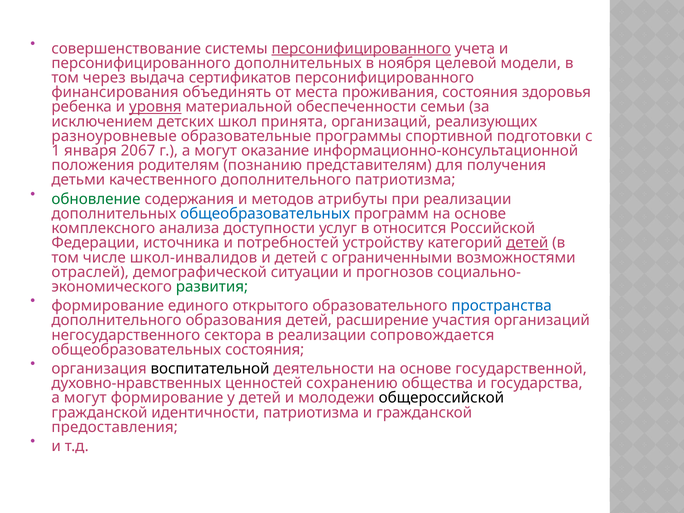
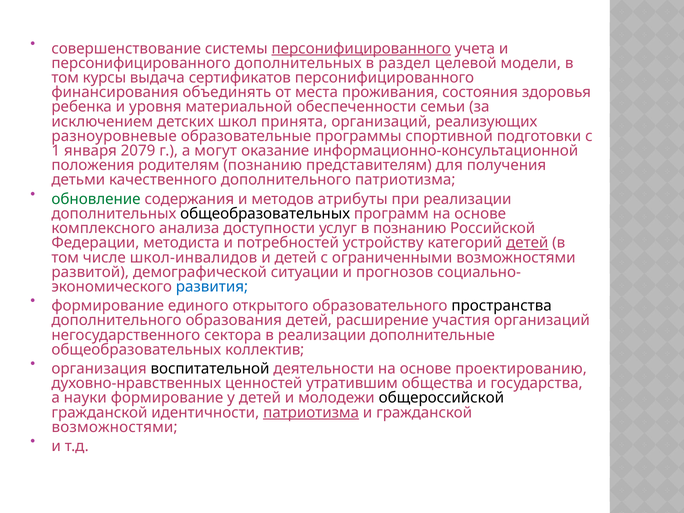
ноября: ноября -> раздел
через: через -> курсы
уровня underline: present -> none
2067: 2067 -> 2079
общеобразовательных at (265, 214) colour: blue -> black
в относится: относится -> познанию
источника: источника -> методиста
отраслей: отраслей -> развитой
развития colour: green -> blue
пространства colour: blue -> black
сопровождается: сопровождается -> дополнительные
общеобразовательных состояния: состояния -> коллектив
государственной: государственной -> проектированию
сохранению: сохранению -> утратившим
могут at (85, 398): могут -> науки
патриотизма at (311, 413) underline: none -> present
предоставления at (115, 427): предоставления -> возможностями
